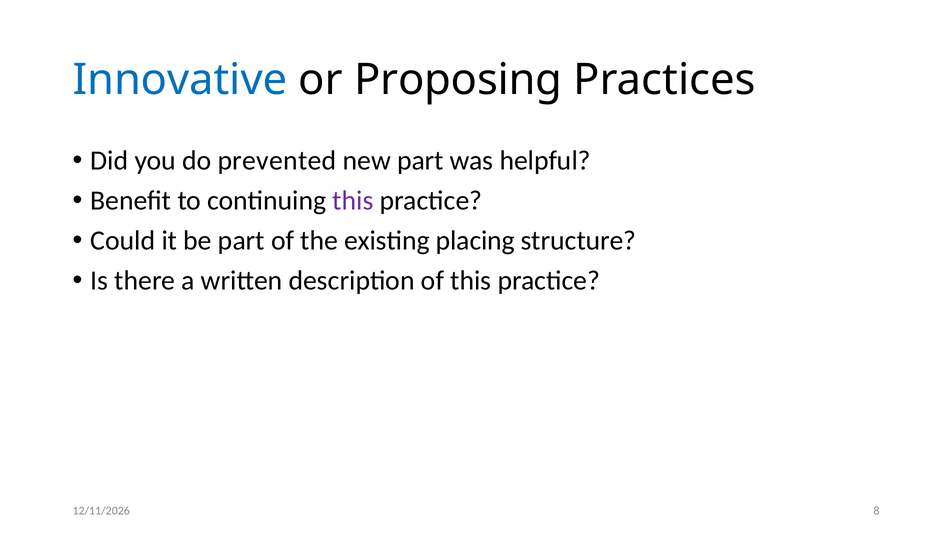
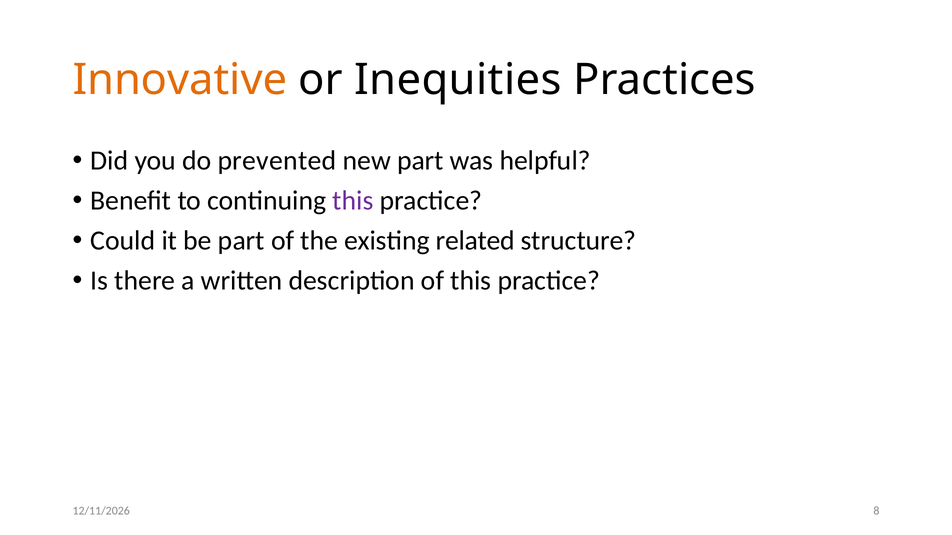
Innovative colour: blue -> orange
Proposing: Proposing -> Inequities
placing: placing -> related
